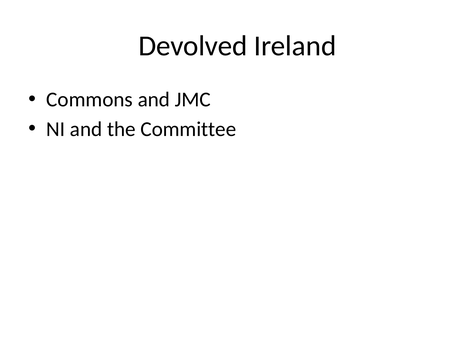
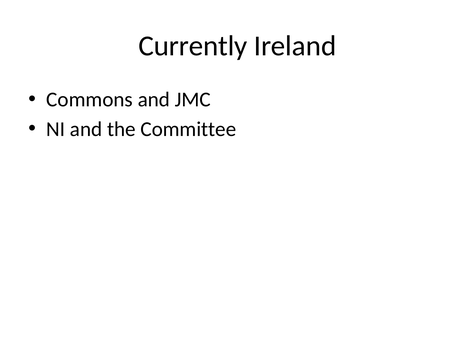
Devolved: Devolved -> Currently
